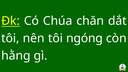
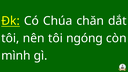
hằng: hằng -> mình
